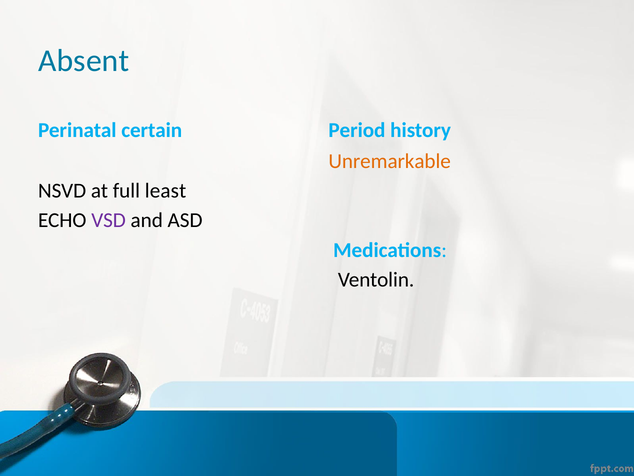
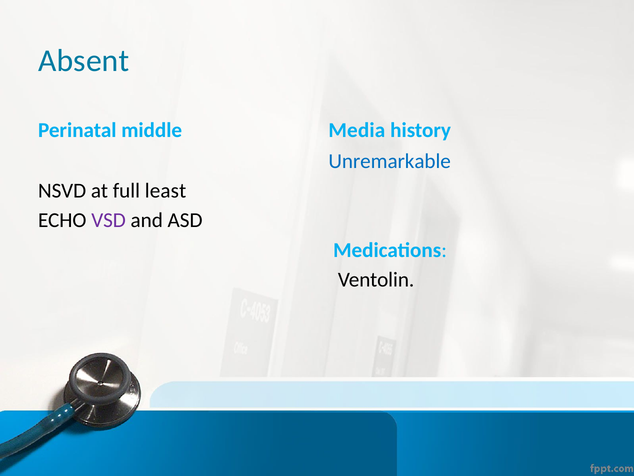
certain: certain -> middle
Period: Period -> Media
Unremarkable colour: orange -> blue
